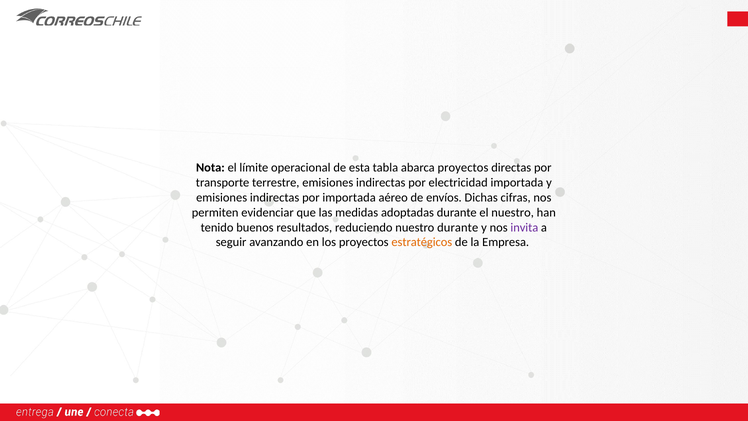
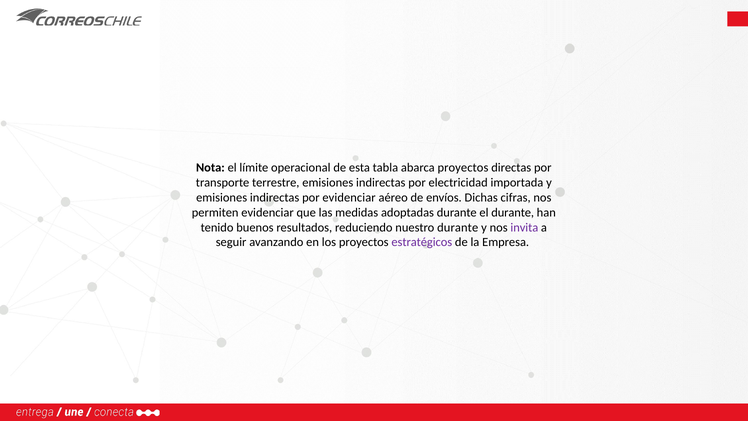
por importada: importada -> evidenciar
el nuestro: nuestro -> durante
estratégicos colour: orange -> purple
